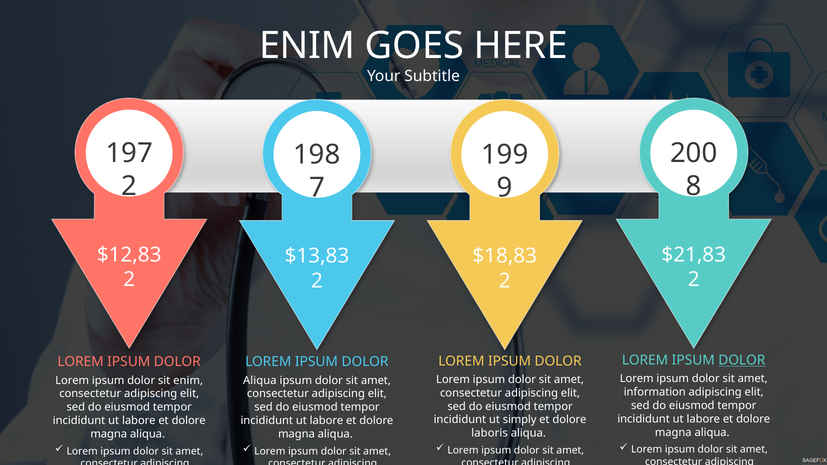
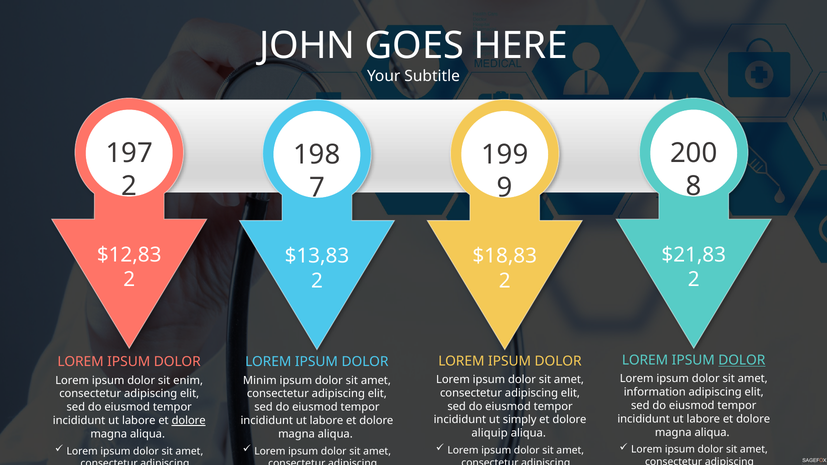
ENIM at (307, 46): ENIM -> JOHN
Aliqua at (260, 380): Aliqua -> Minim
dolore at (189, 421) underline: none -> present
laboris: laboris -> aliquip
